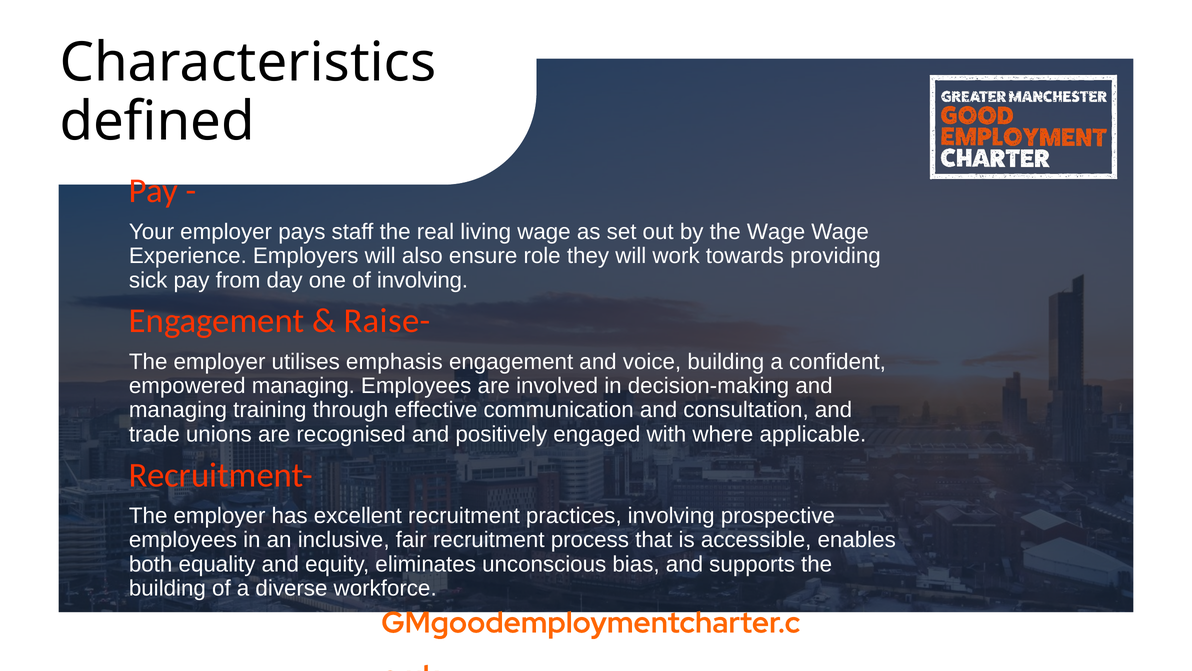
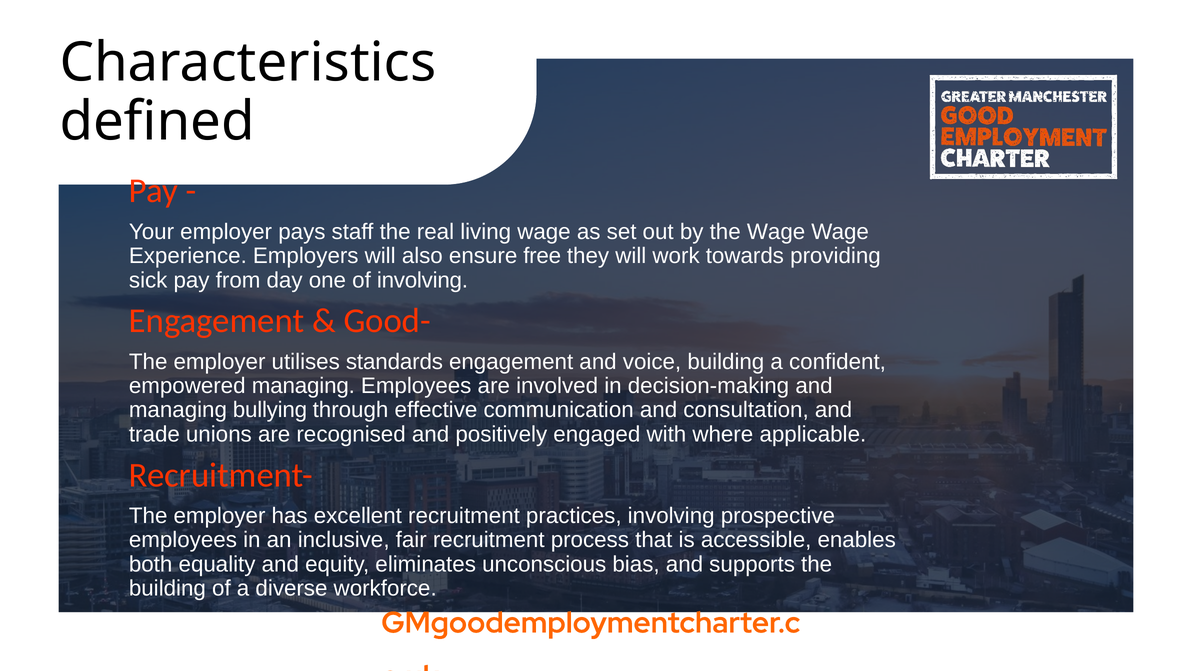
role: role -> free
Raise-: Raise- -> Good-
emphasis: emphasis -> standards
training: training -> bullying
